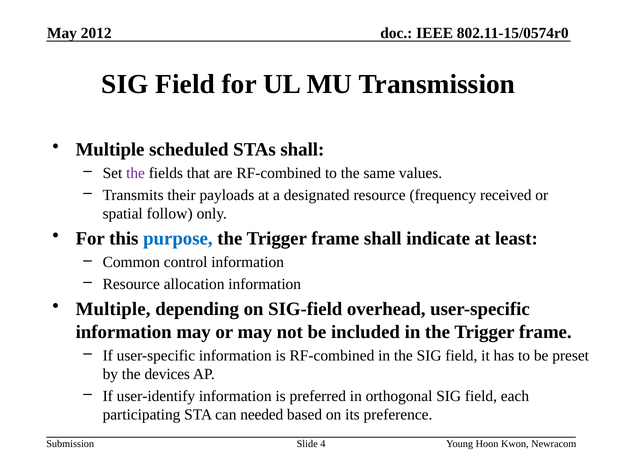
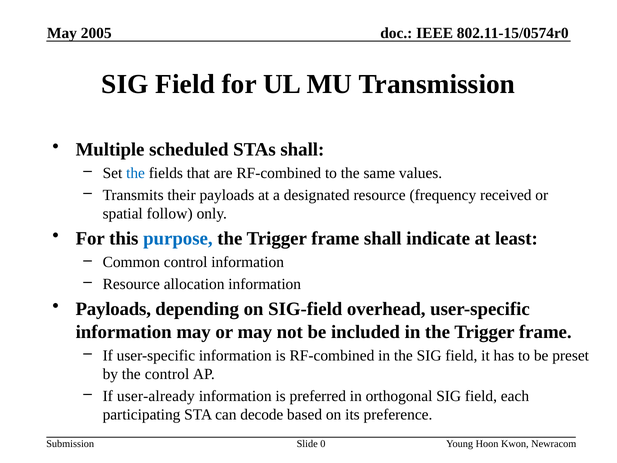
2012: 2012 -> 2005
the at (136, 173) colour: purple -> blue
Multiple at (113, 309): Multiple -> Payloads
the devices: devices -> control
user-identify: user-identify -> user-already
needed: needed -> decode
4: 4 -> 0
